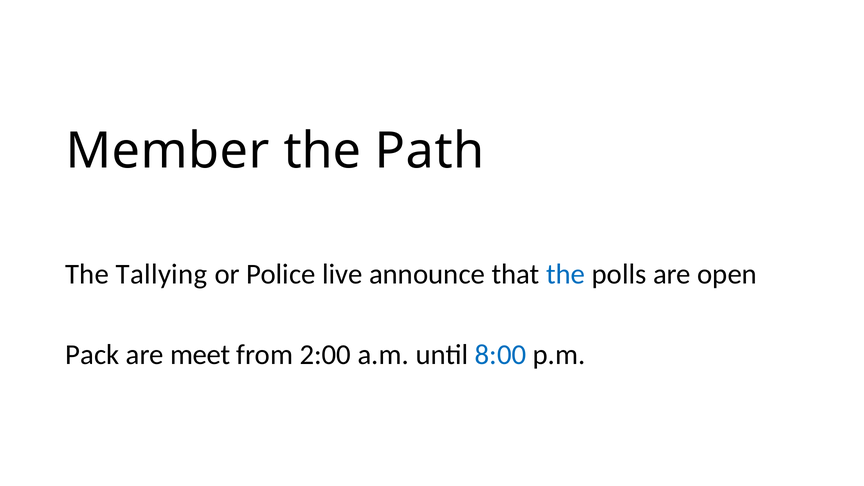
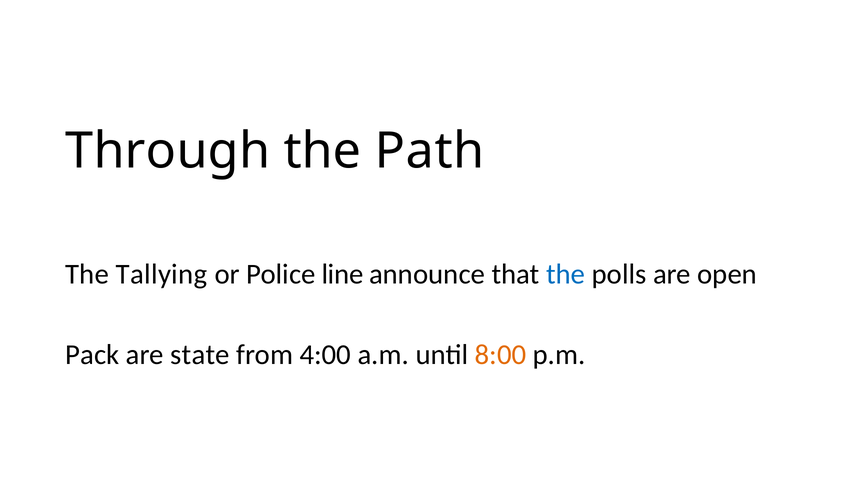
Member: Member -> Through
live: live -> line
meet: meet -> state
2:00: 2:00 -> 4:00
8:00 colour: blue -> orange
